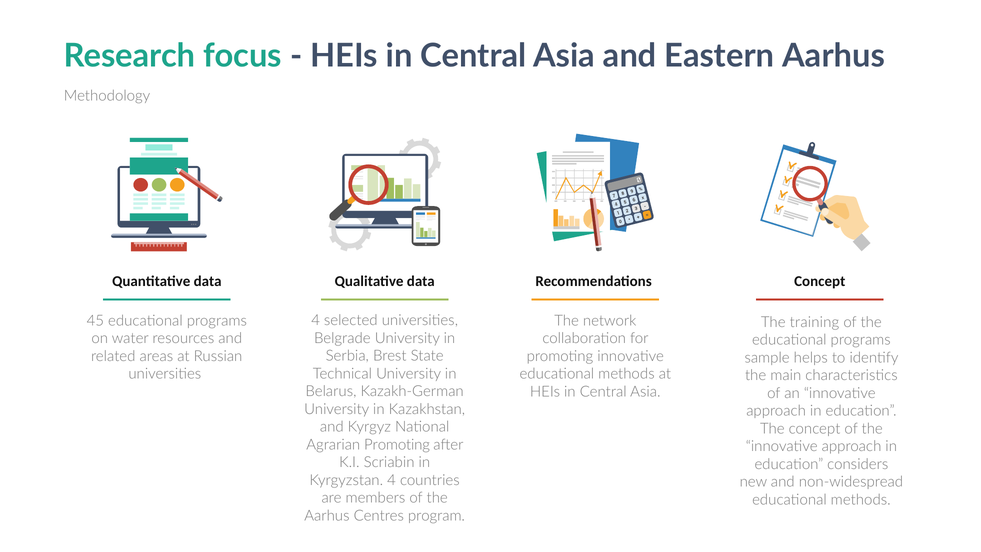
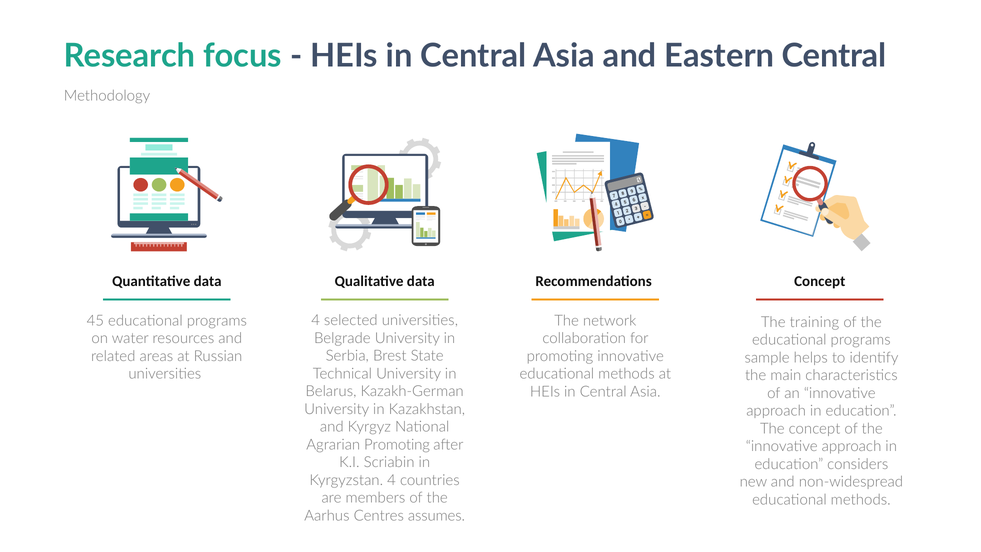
Eastern Aarhus: Aarhus -> Central
program: program -> assumes
